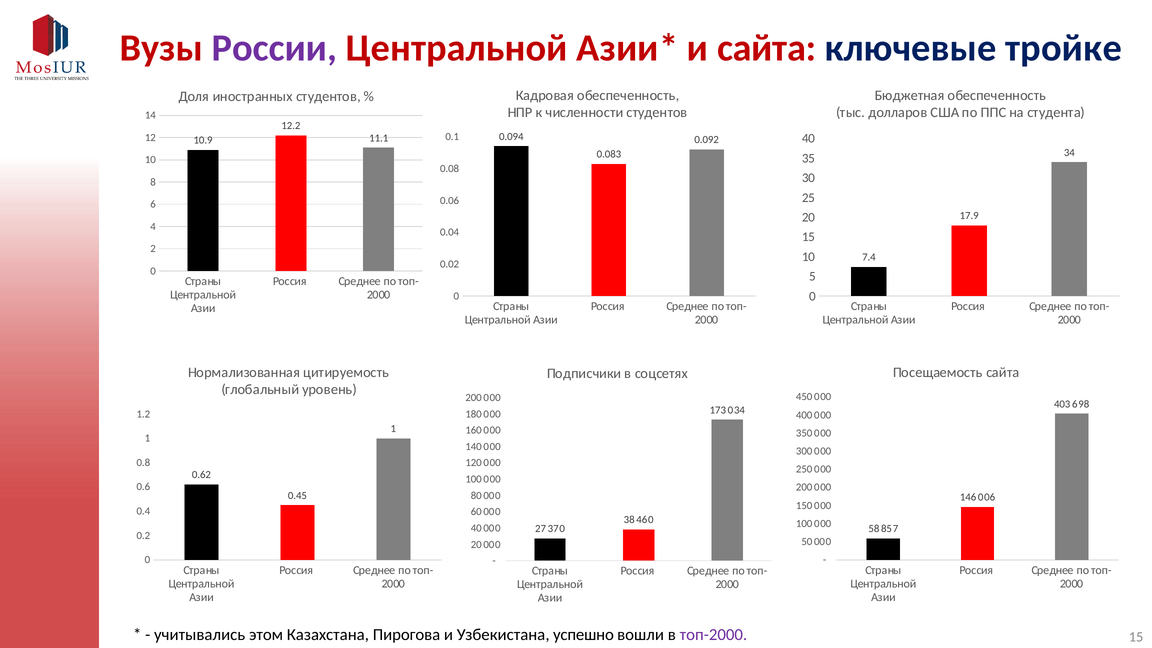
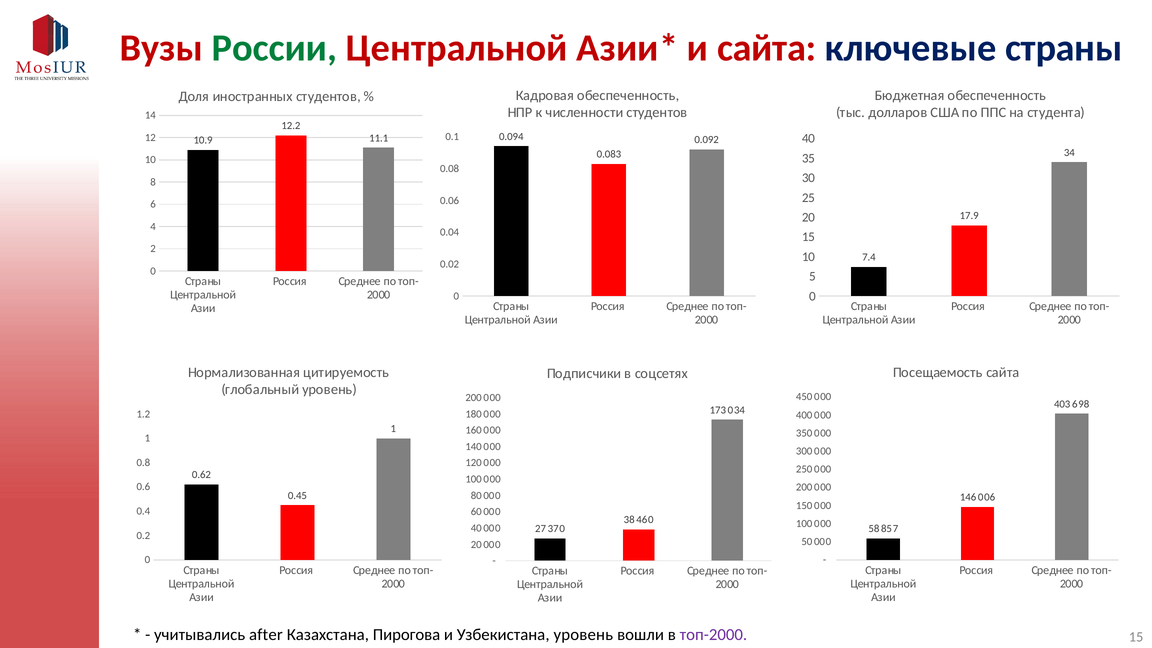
России colour: purple -> green
ключевые тройке: тройке -> страны
этом: этом -> after
Узбекистана успешно: успешно -> уровень
